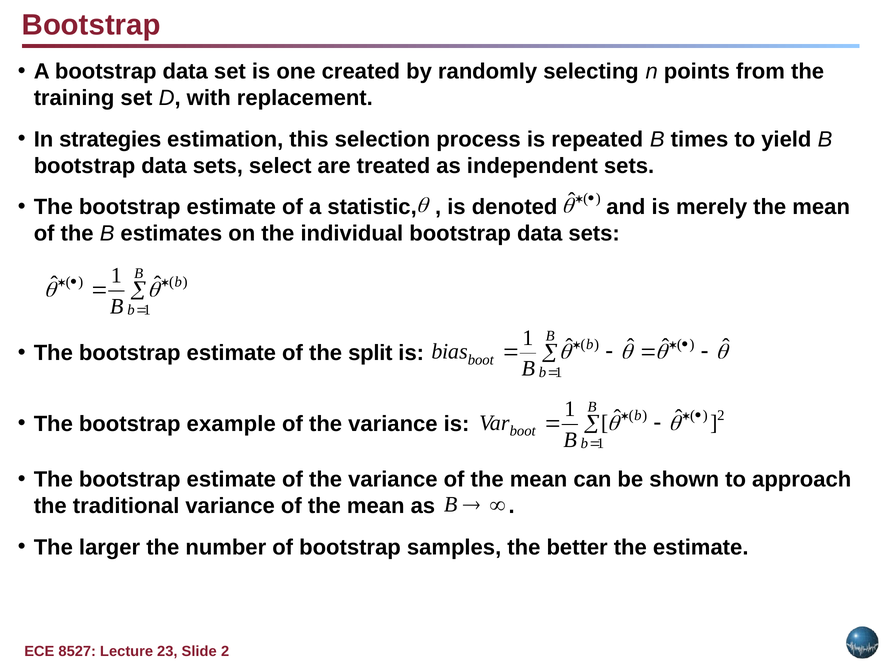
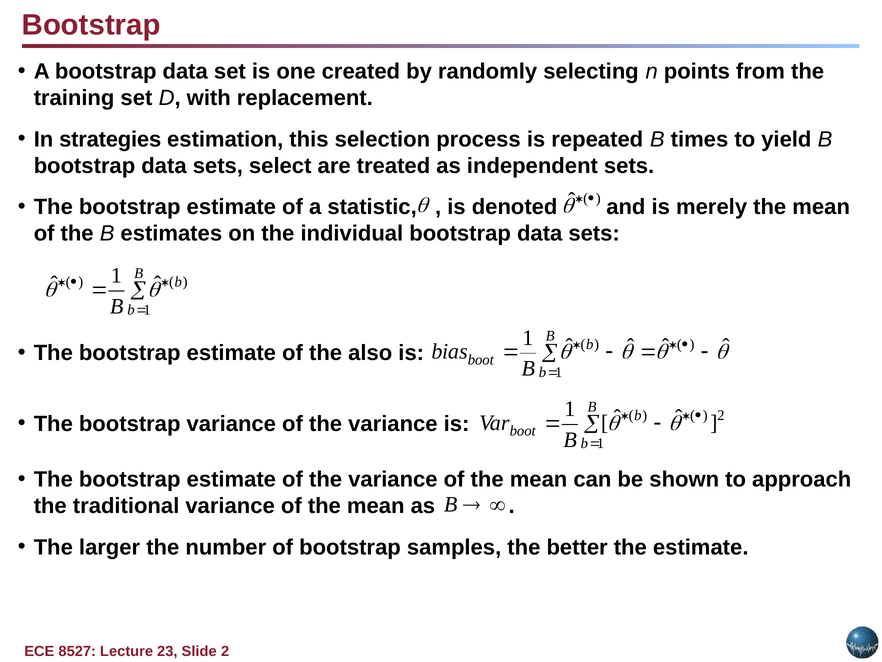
split: split -> also
bootstrap example: example -> variance
